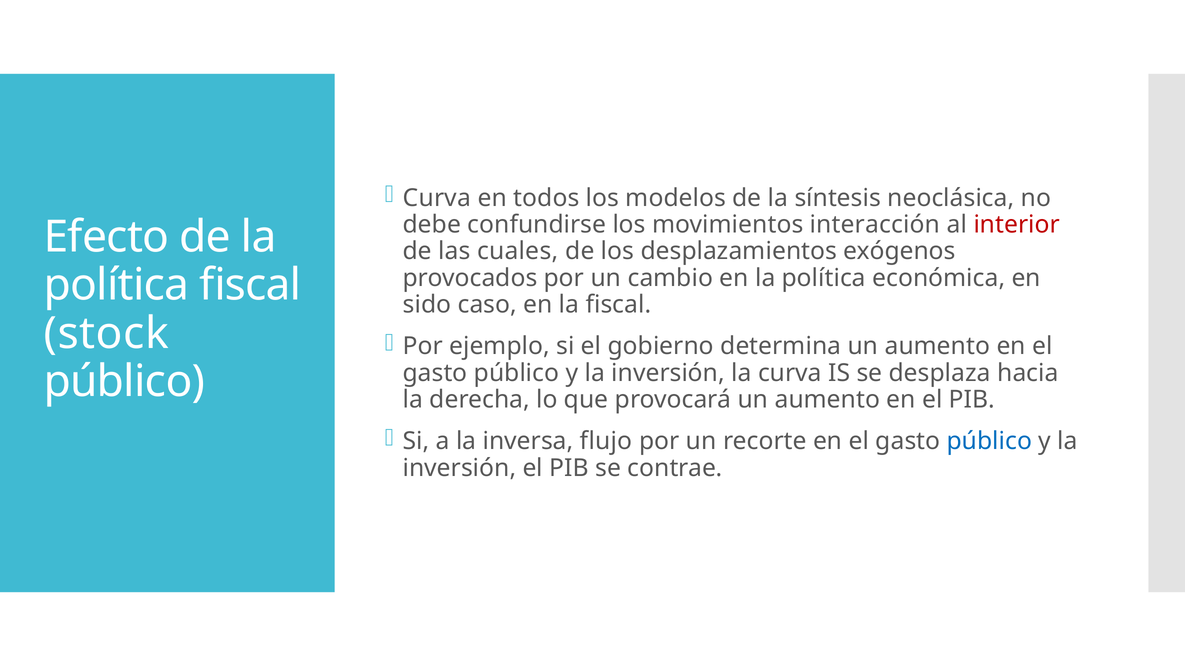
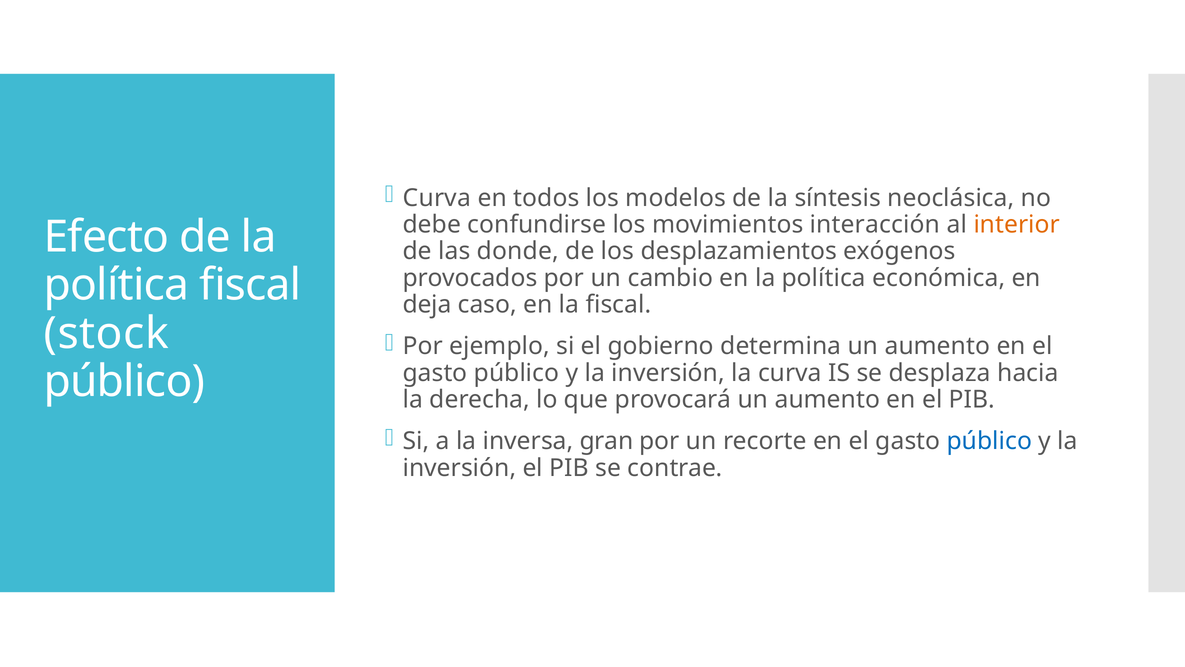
interior colour: red -> orange
cuales: cuales -> donde
sido: sido -> deja
flujo: flujo -> gran
